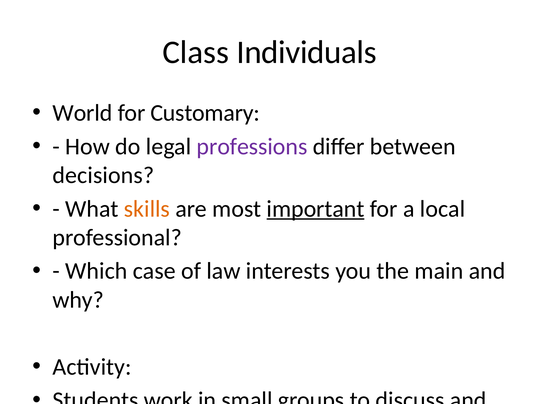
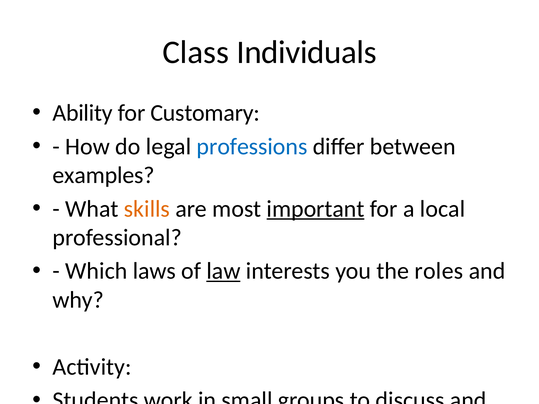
World: World -> Ability
professions colour: purple -> blue
decisions: decisions -> examples
case: case -> laws
law underline: none -> present
main: main -> roles
